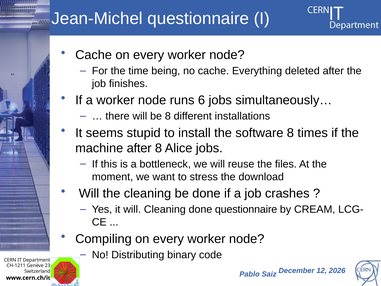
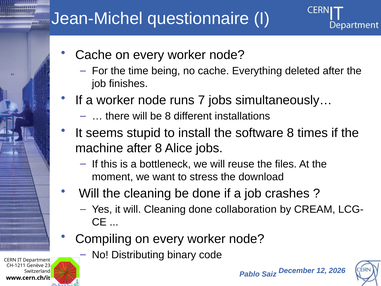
6: 6 -> 7
done questionnaire: questionnaire -> collaboration
